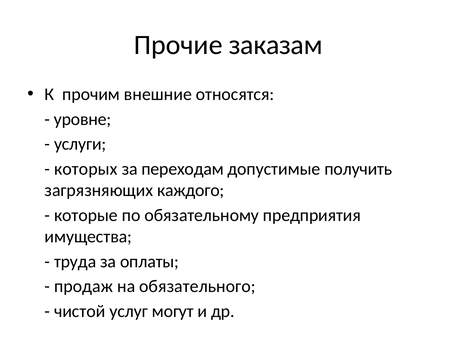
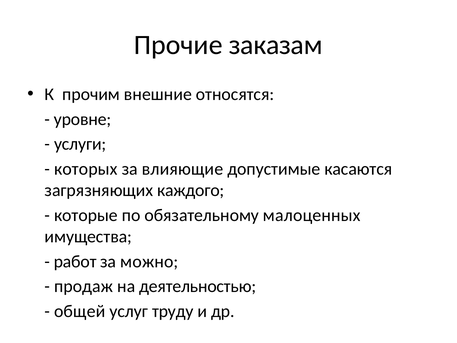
переходам: переходам -> влияющие
получить: получить -> касаются
предприятия: предприятия -> малоценных
труда: труда -> работ
оплаты: оплаты -> можно
обязательного: обязательного -> деятельностью
чистой: чистой -> общей
могут: могут -> труду
